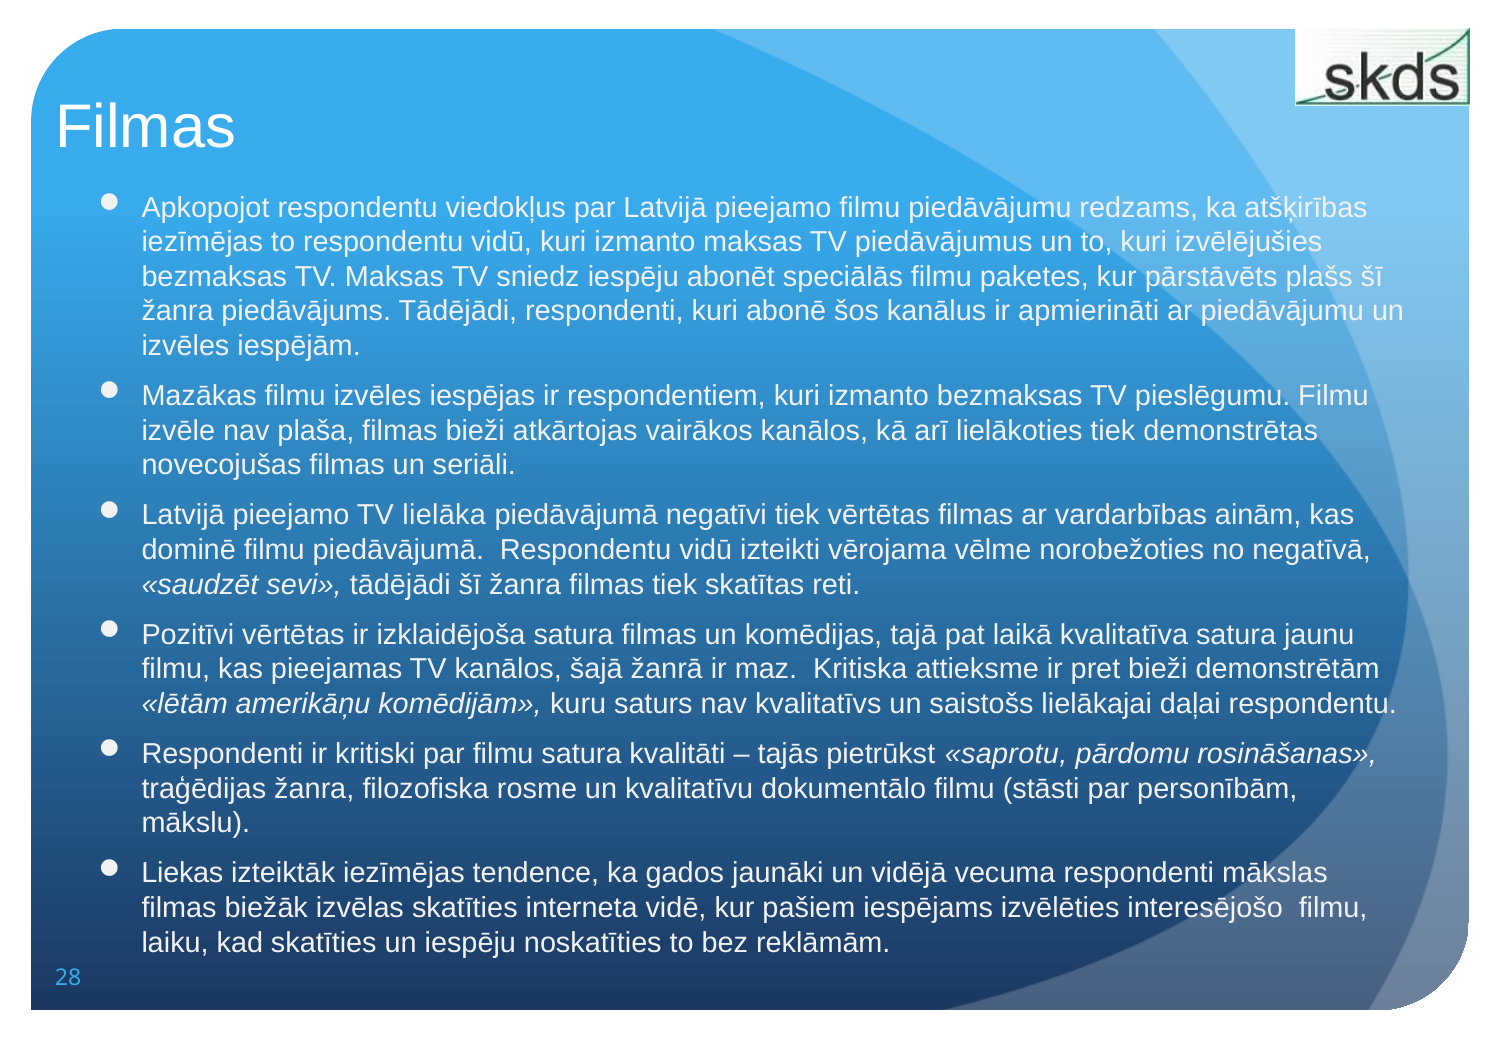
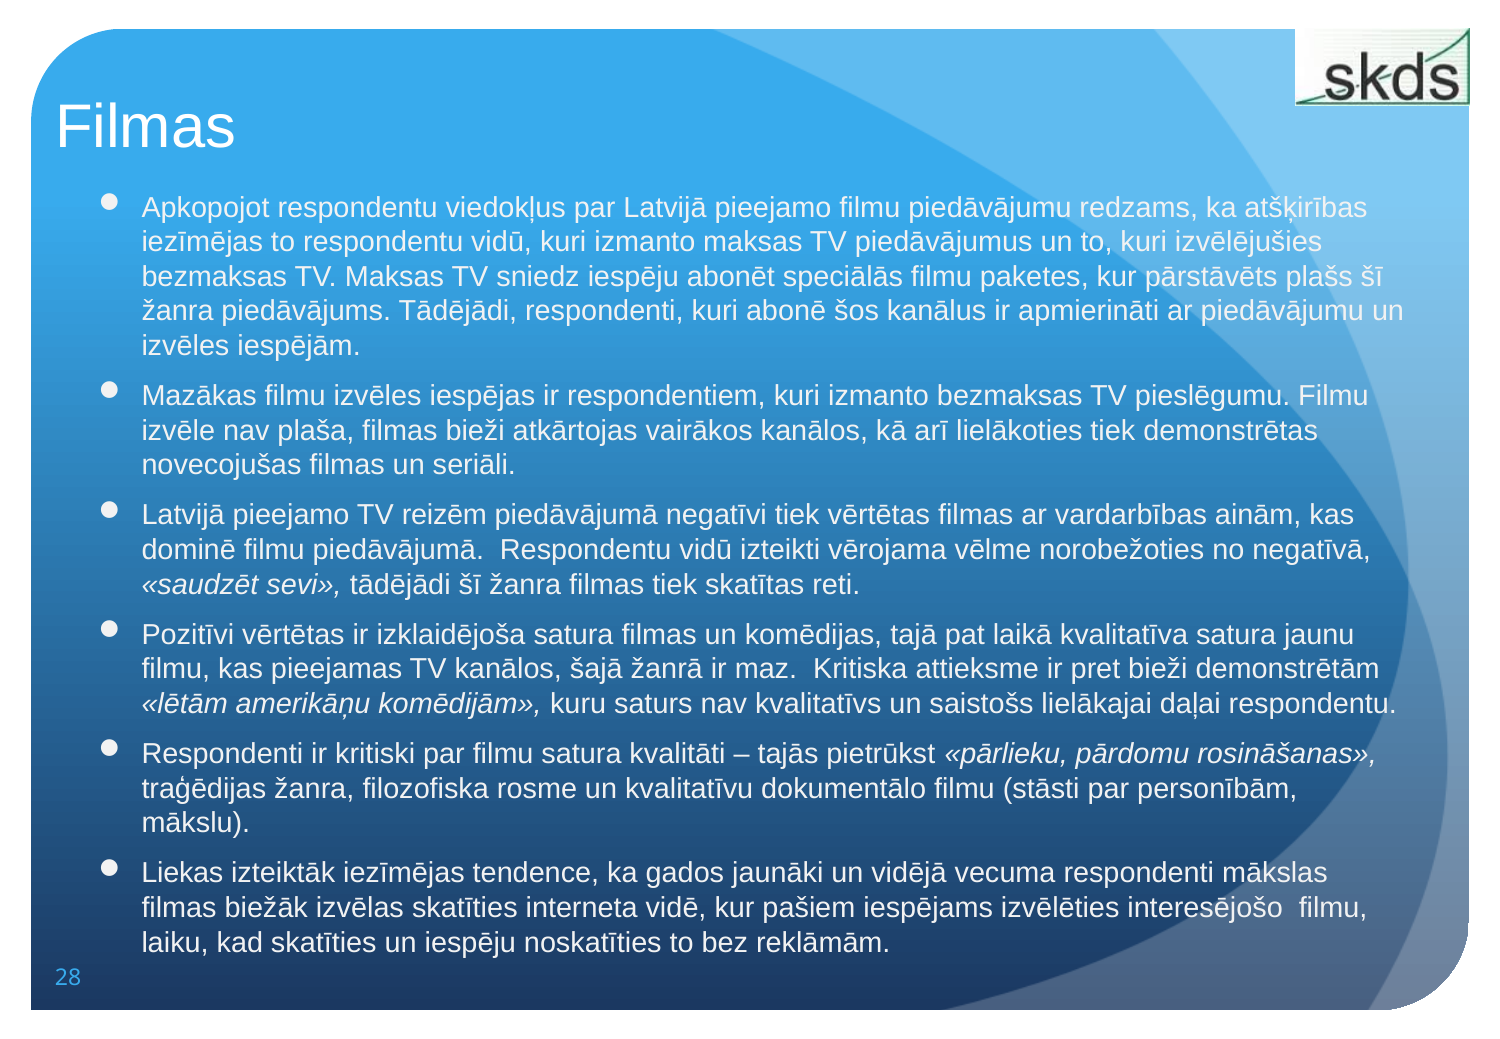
lielāka: lielāka -> reizēm
saprotu: saprotu -> pārlieku
